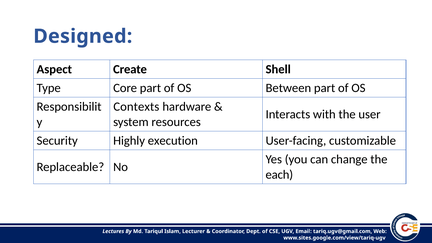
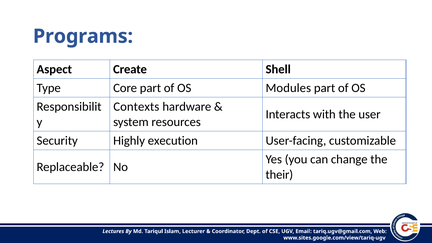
Designed: Designed -> Programs
Between: Between -> Modules
each: each -> their
